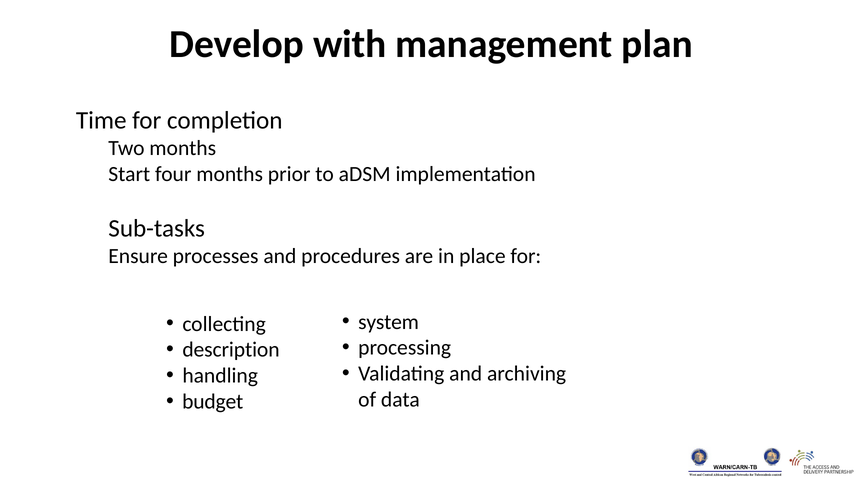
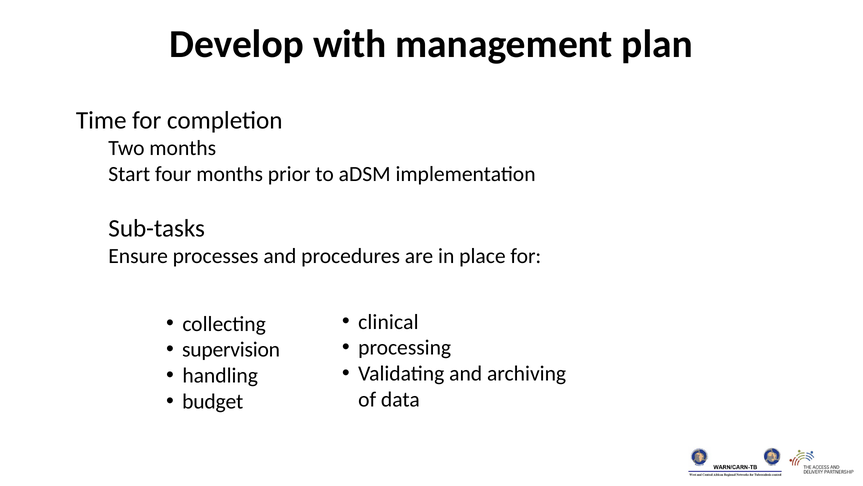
system: system -> clinical
description: description -> supervision
